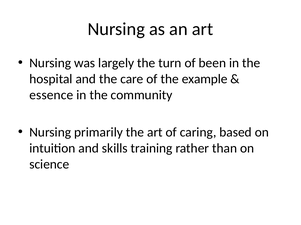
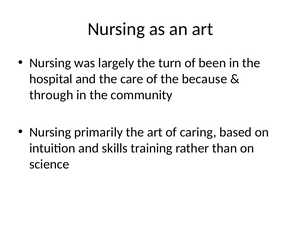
example: example -> because
essence: essence -> through
